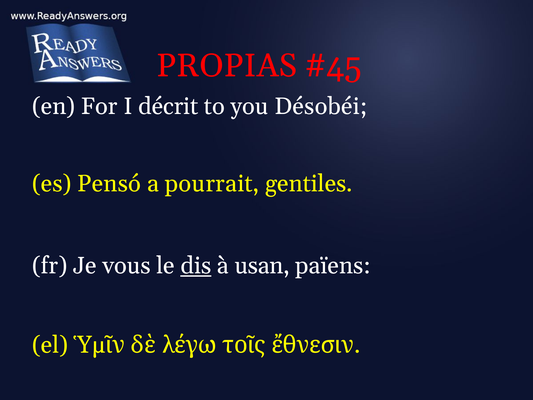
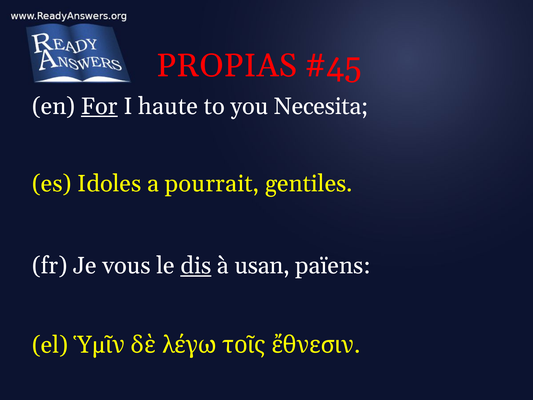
For underline: none -> present
décrit: décrit -> haute
Désobéi: Désobéi -> Necesita
Pensó: Pensó -> Idoles
